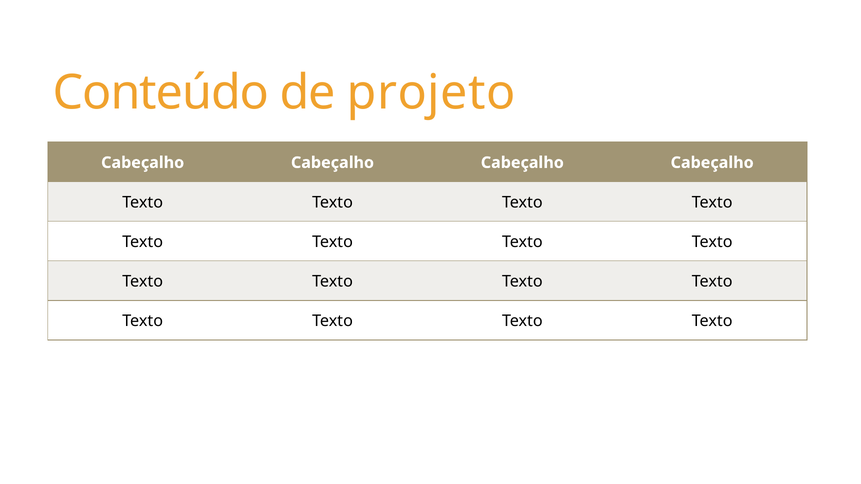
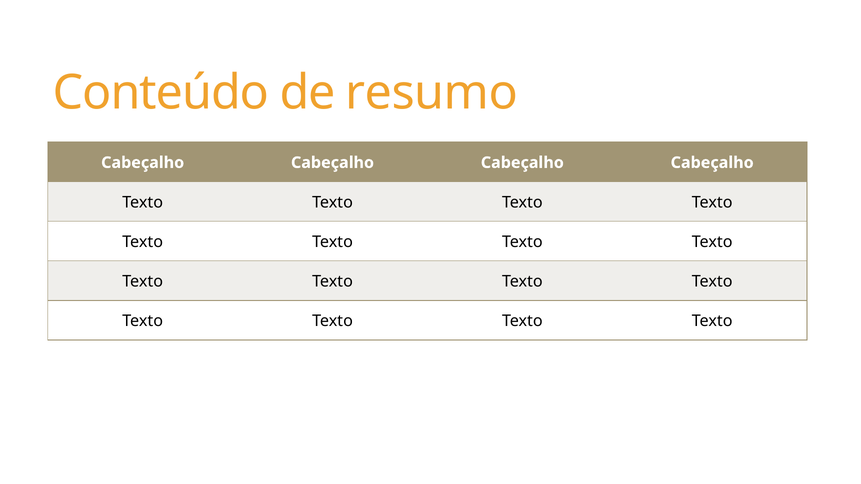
projeto: projeto -> resumo
